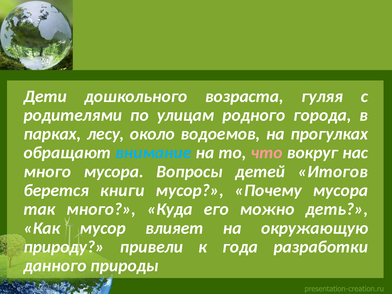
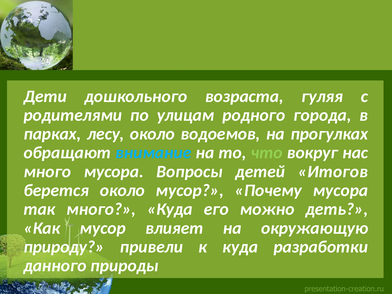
что colour: pink -> light green
берется книги: книги -> около
к года: года -> куда
